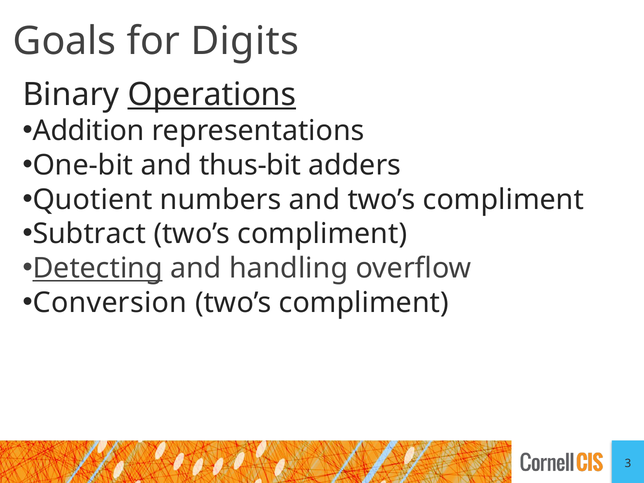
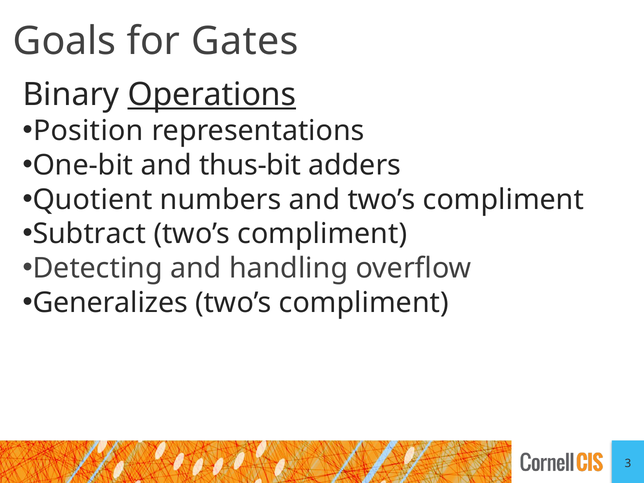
Digits: Digits -> Gates
Addition: Addition -> Position
Detecting underline: present -> none
Conversion: Conversion -> Generalizes
